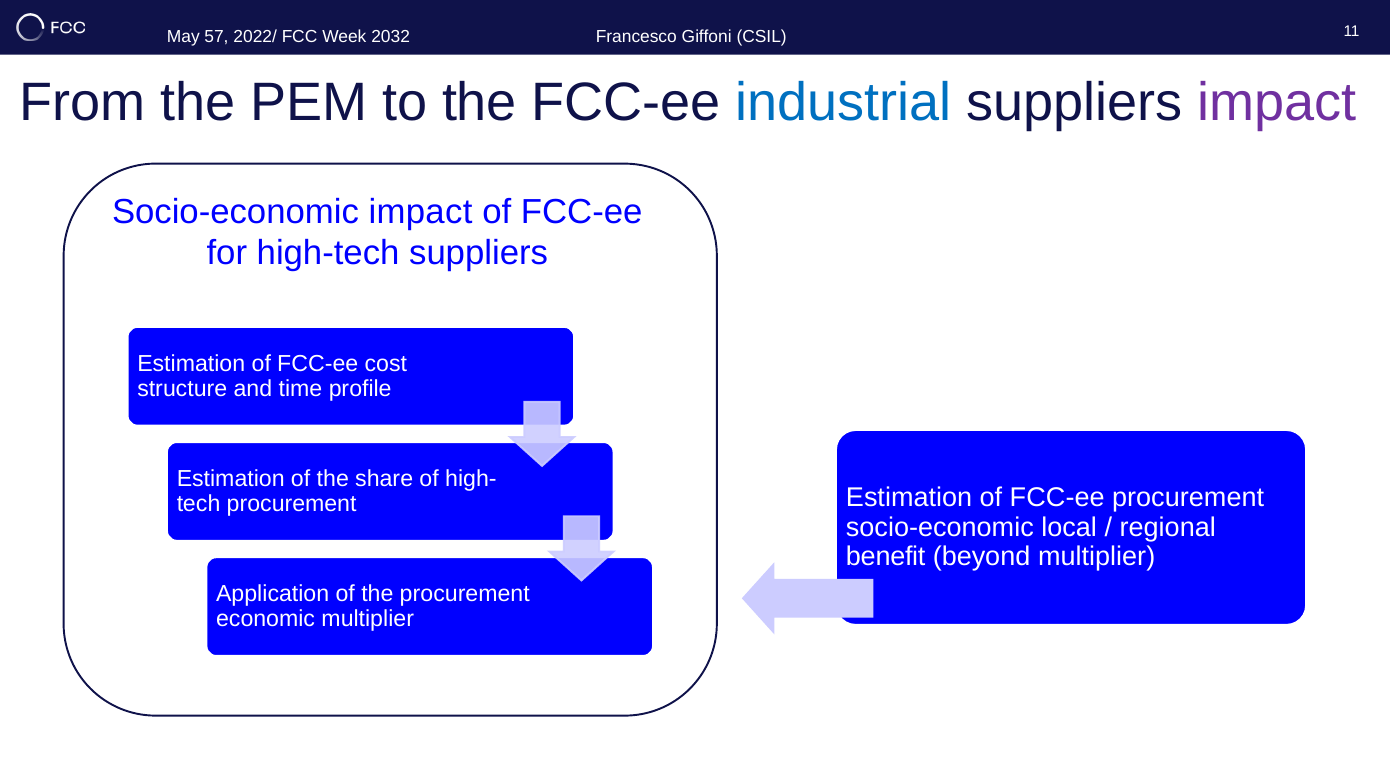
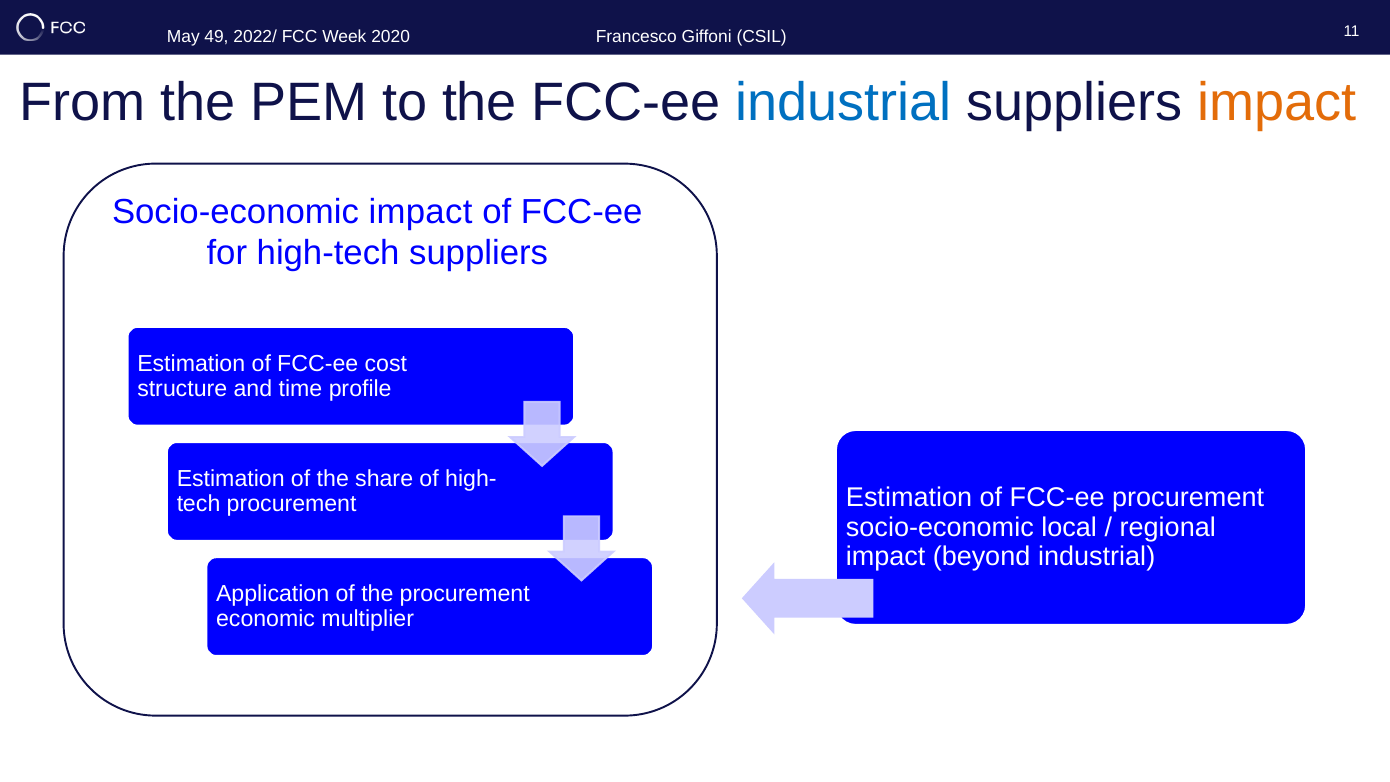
57: 57 -> 49
2032: 2032 -> 2020
impact at (1277, 102) colour: purple -> orange
benefit at (886, 556): benefit -> impact
beyond multiplier: multiplier -> industrial
